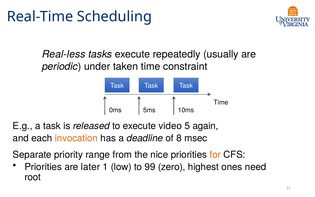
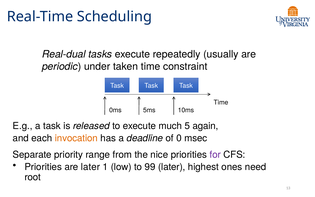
Real-less: Real-less -> Real-dual
video: video -> much
8: 8 -> 0
for colour: orange -> purple
99 zero: zero -> later
